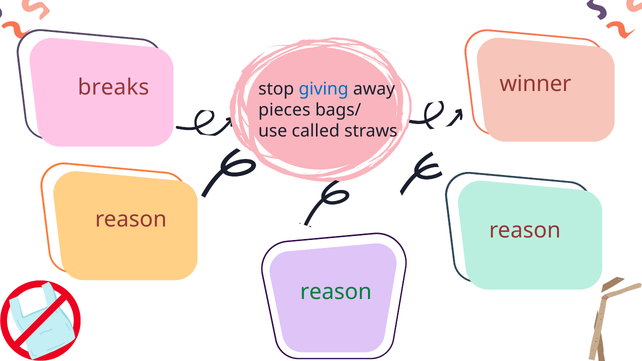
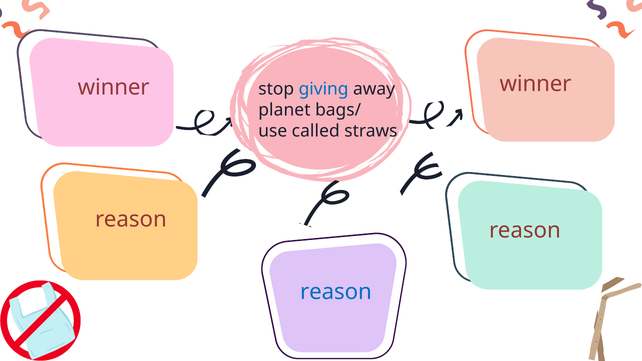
breaks at (113, 87): breaks -> winner
pieces: pieces -> planet
reason at (336, 292) colour: green -> blue
